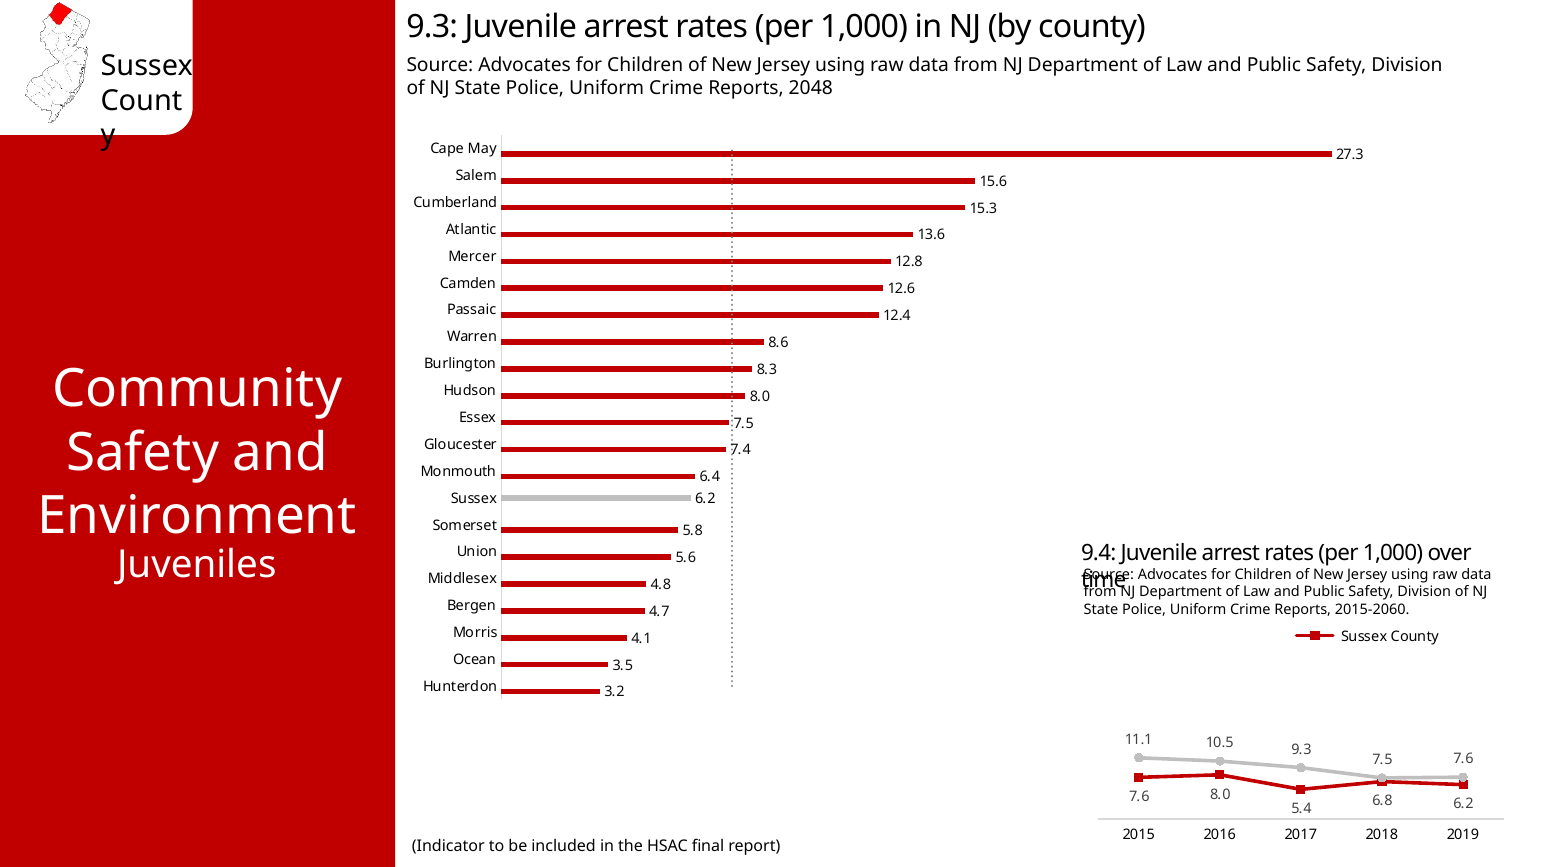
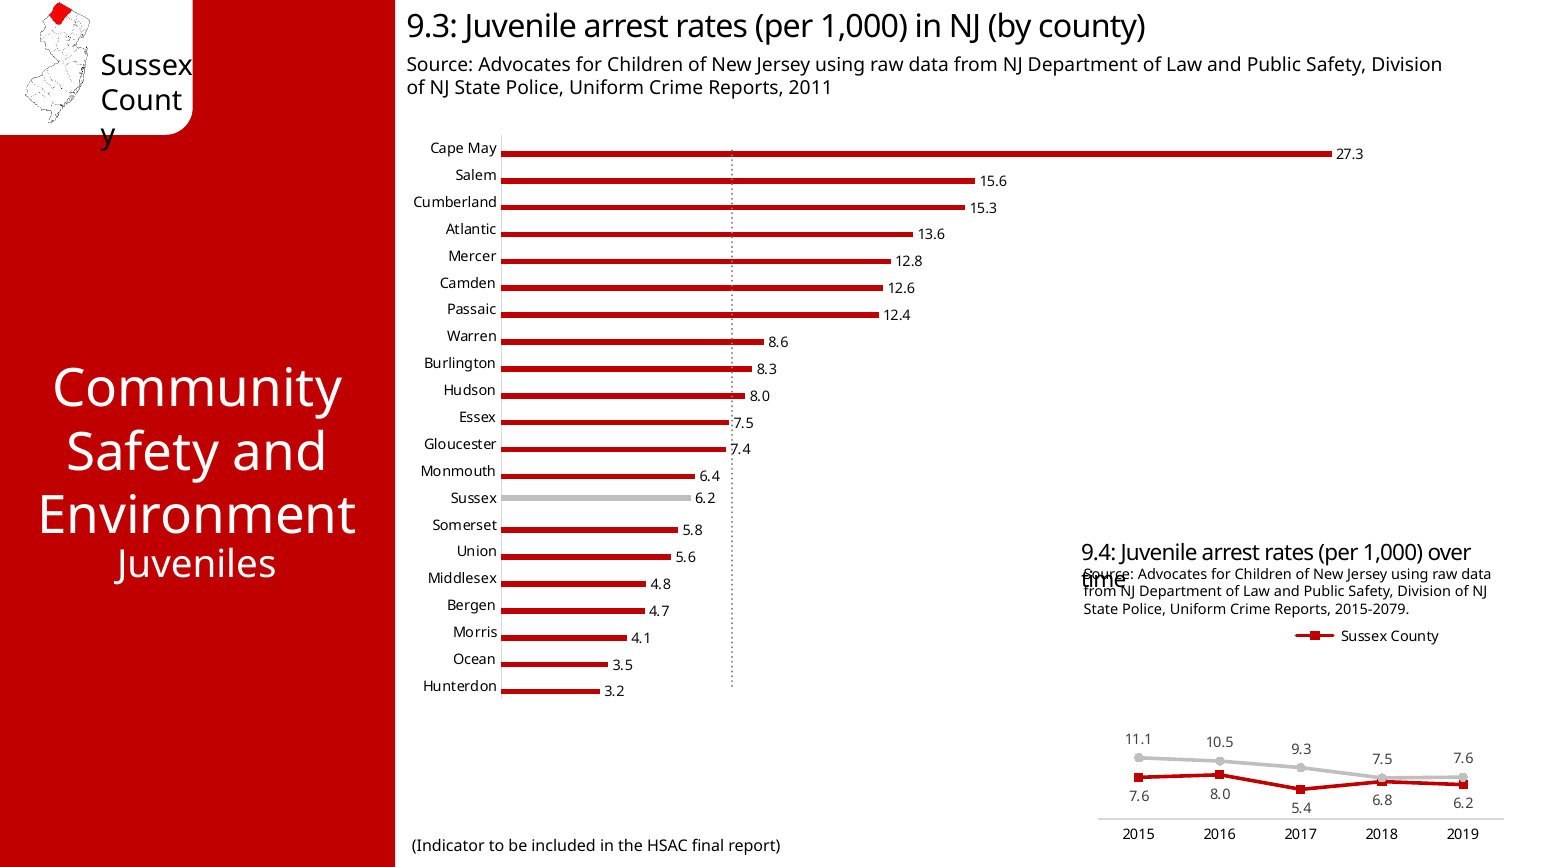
2048: 2048 -> 2011
2015-2060: 2015-2060 -> 2015-2079
